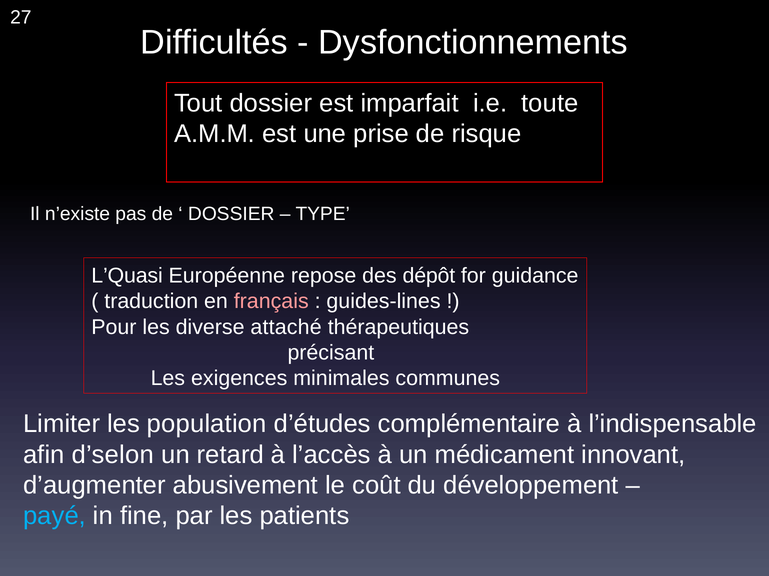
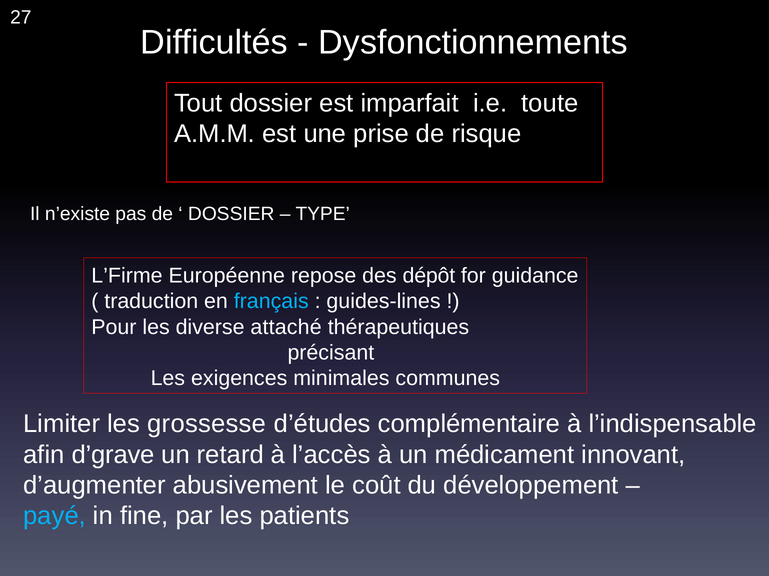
L’Quasi: L’Quasi -> L’Firme
français colour: pink -> light blue
population: population -> grossesse
d’selon: d’selon -> d’grave
